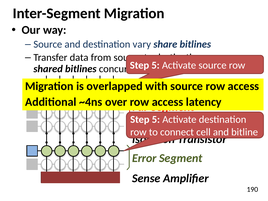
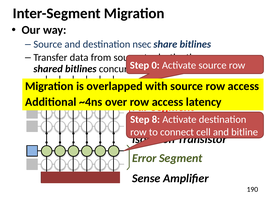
vary: vary -> nsec
5 at (156, 65): 5 -> 0
5 at (156, 119): 5 -> 8
